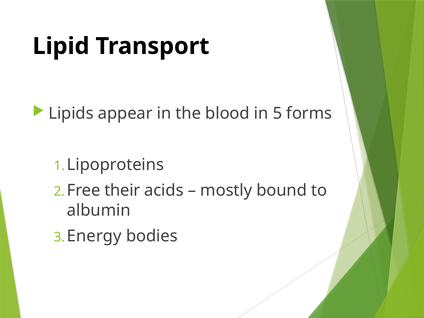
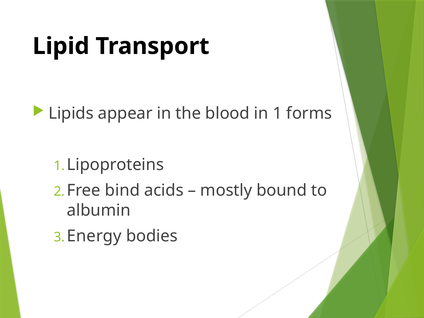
in 5: 5 -> 1
their: their -> bind
